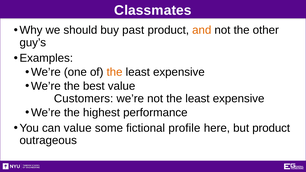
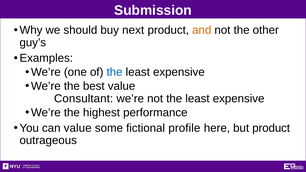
Classmates: Classmates -> Submission
past: past -> next
the at (115, 72) colour: orange -> blue
Customers: Customers -> Consultant
